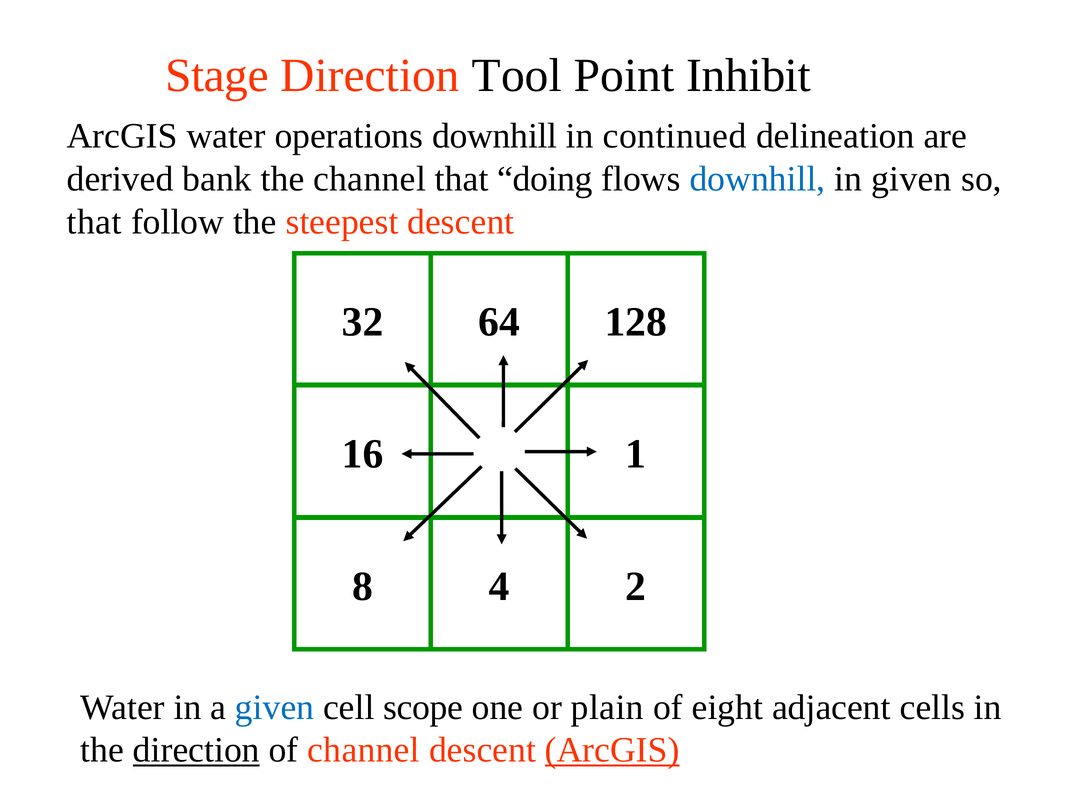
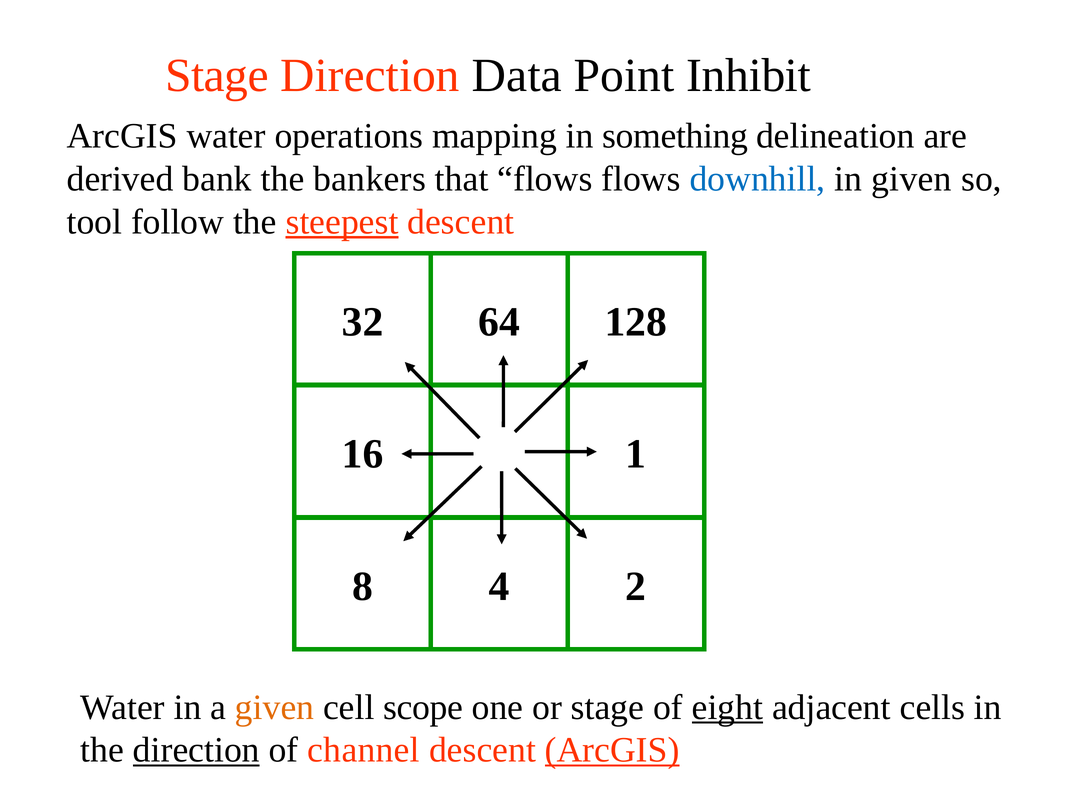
Tool: Tool -> Data
operations downhill: downhill -> mapping
continued: continued -> something
the channel: channel -> bankers
that doing: doing -> flows
that at (94, 222): that -> tool
steepest underline: none -> present
given at (275, 707) colour: blue -> orange
or plain: plain -> stage
eight underline: none -> present
